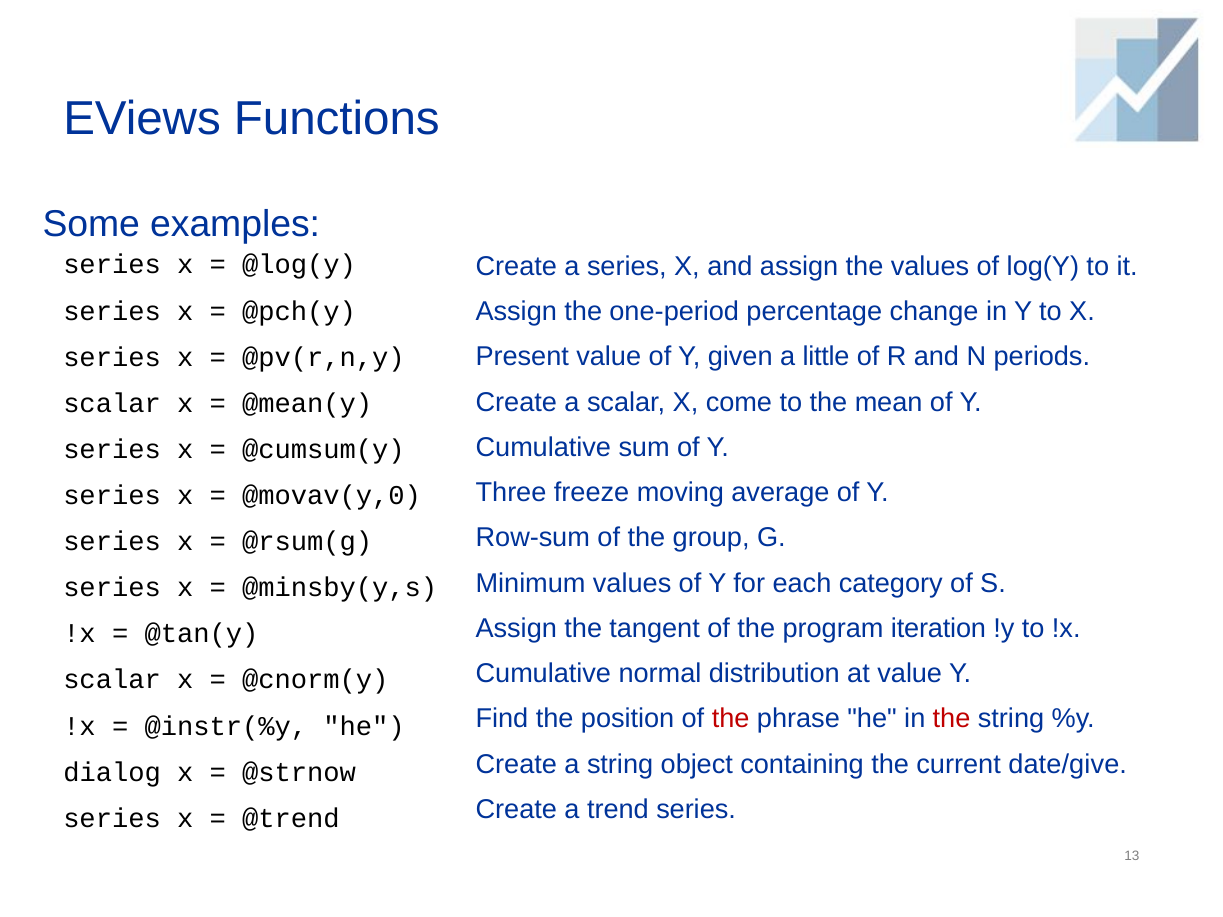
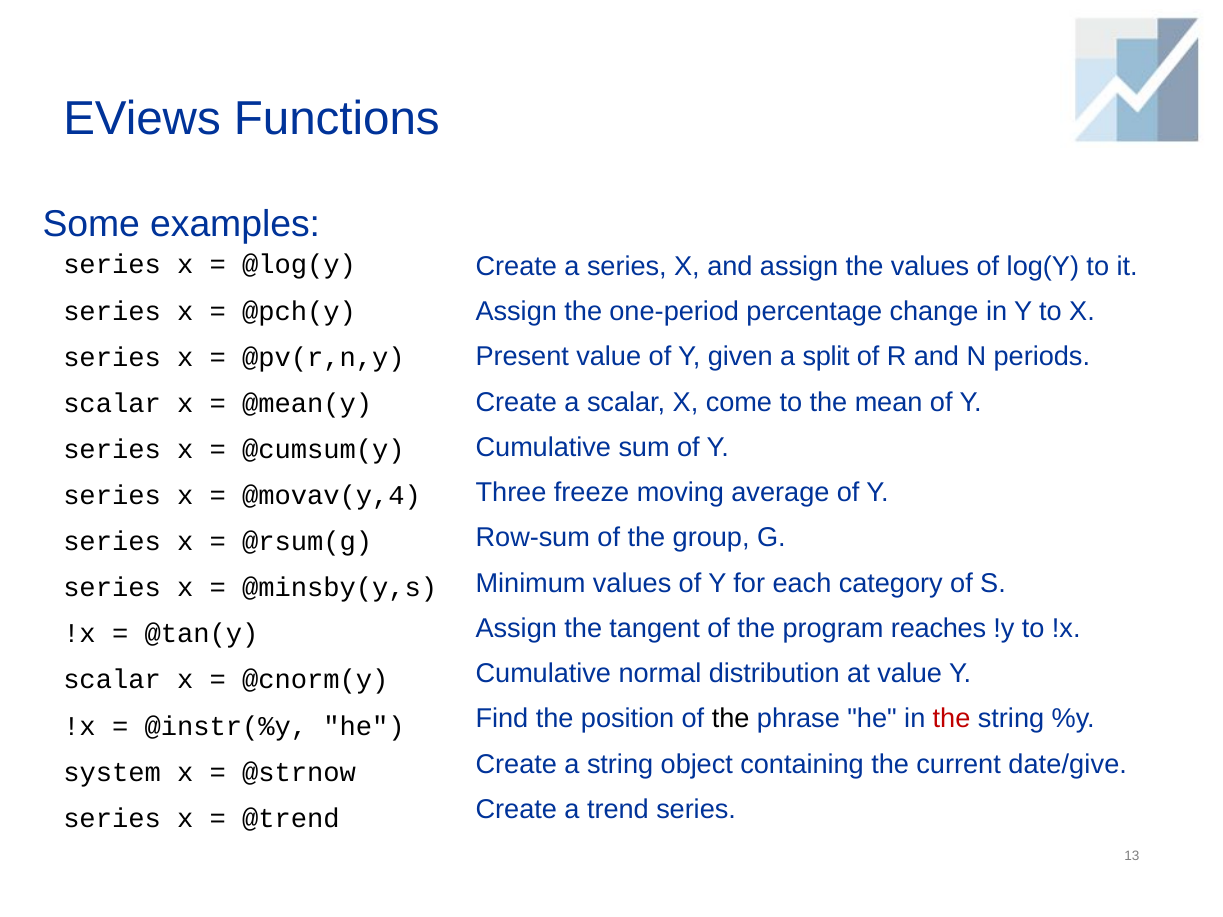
little: little -> split
@movav(y,0: @movav(y,0 -> @movav(y,4
iteration: iteration -> reaches
the at (731, 719) colour: red -> black
dialog: dialog -> system
